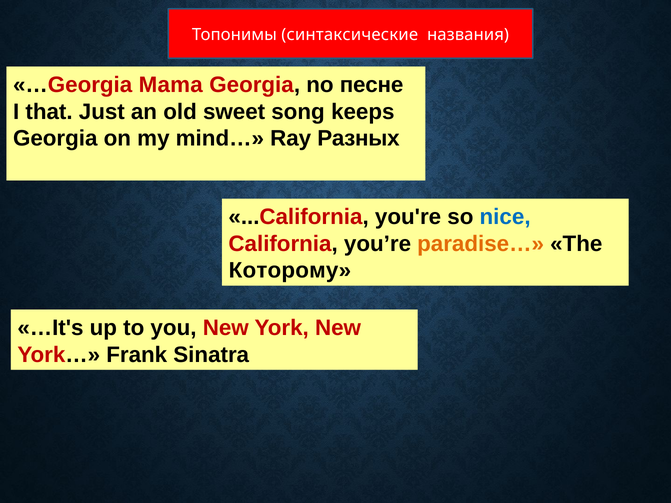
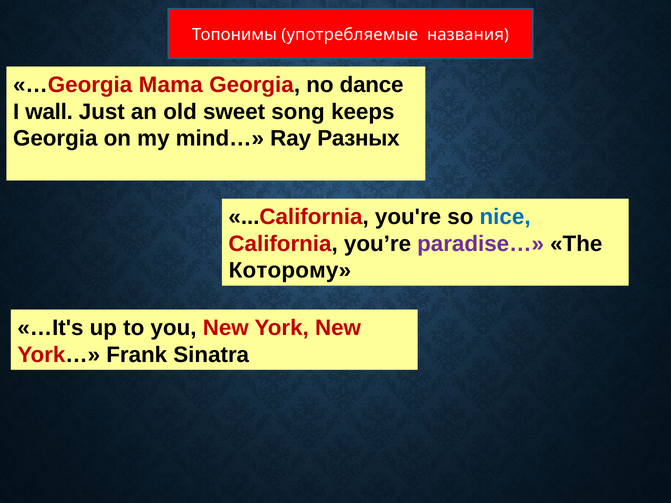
синтаксические: синтаксические -> употребляемые
песне: песне -> dance
that: that -> wall
paradise… colour: orange -> purple
